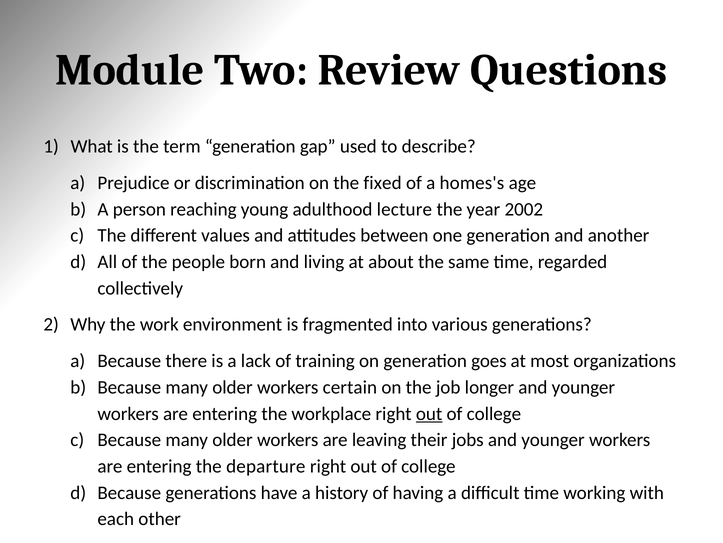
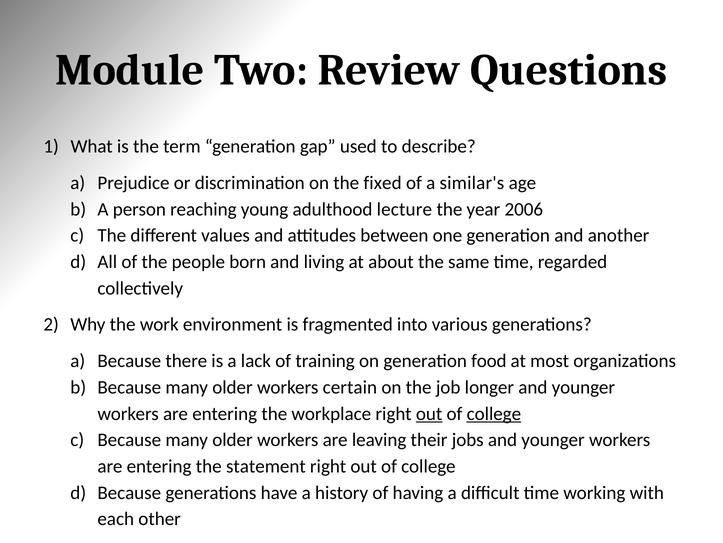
homes's: homes's -> similar's
2002: 2002 -> 2006
goes: goes -> food
college at (494, 413) underline: none -> present
departure: departure -> statement
